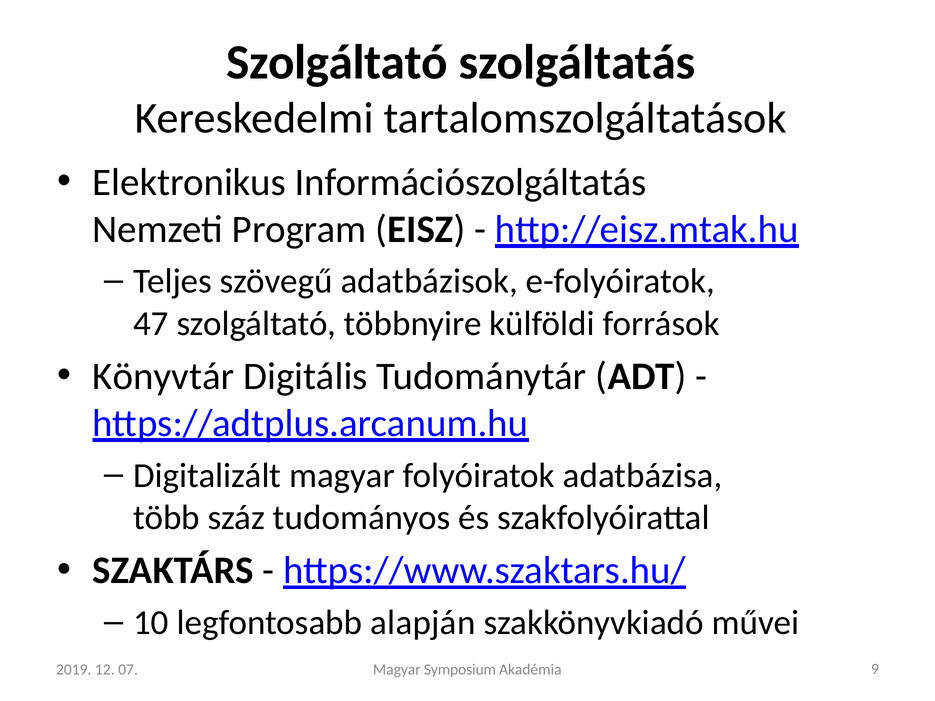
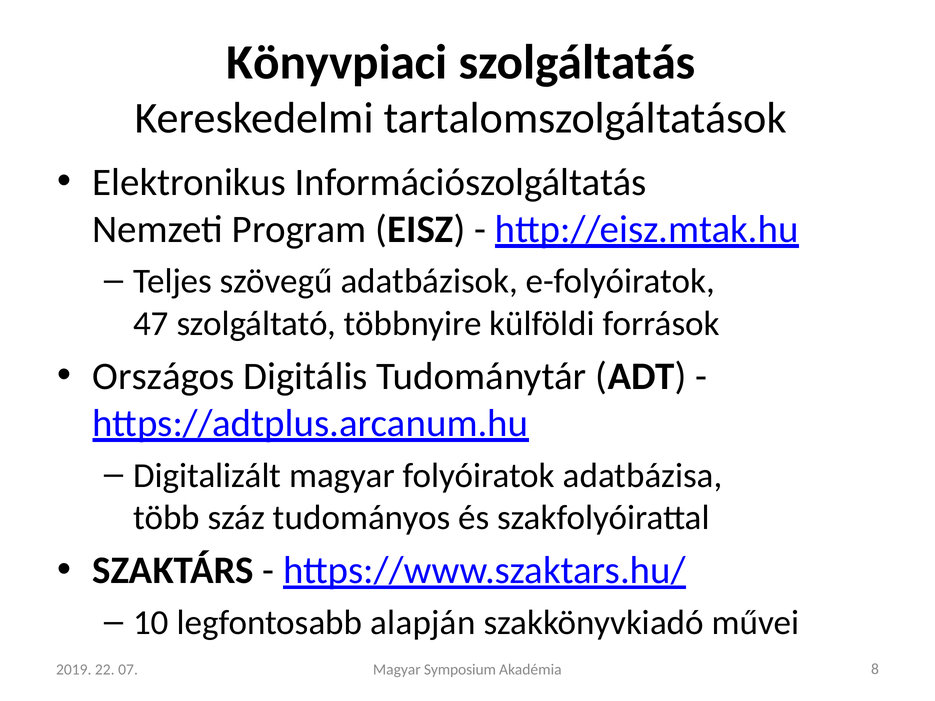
Szolgáltató at (337, 63): Szolgáltató -> Könyvpiaci
Könyvtár: Könyvtár -> Országos
12: 12 -> 22
9: 9 -> 8
